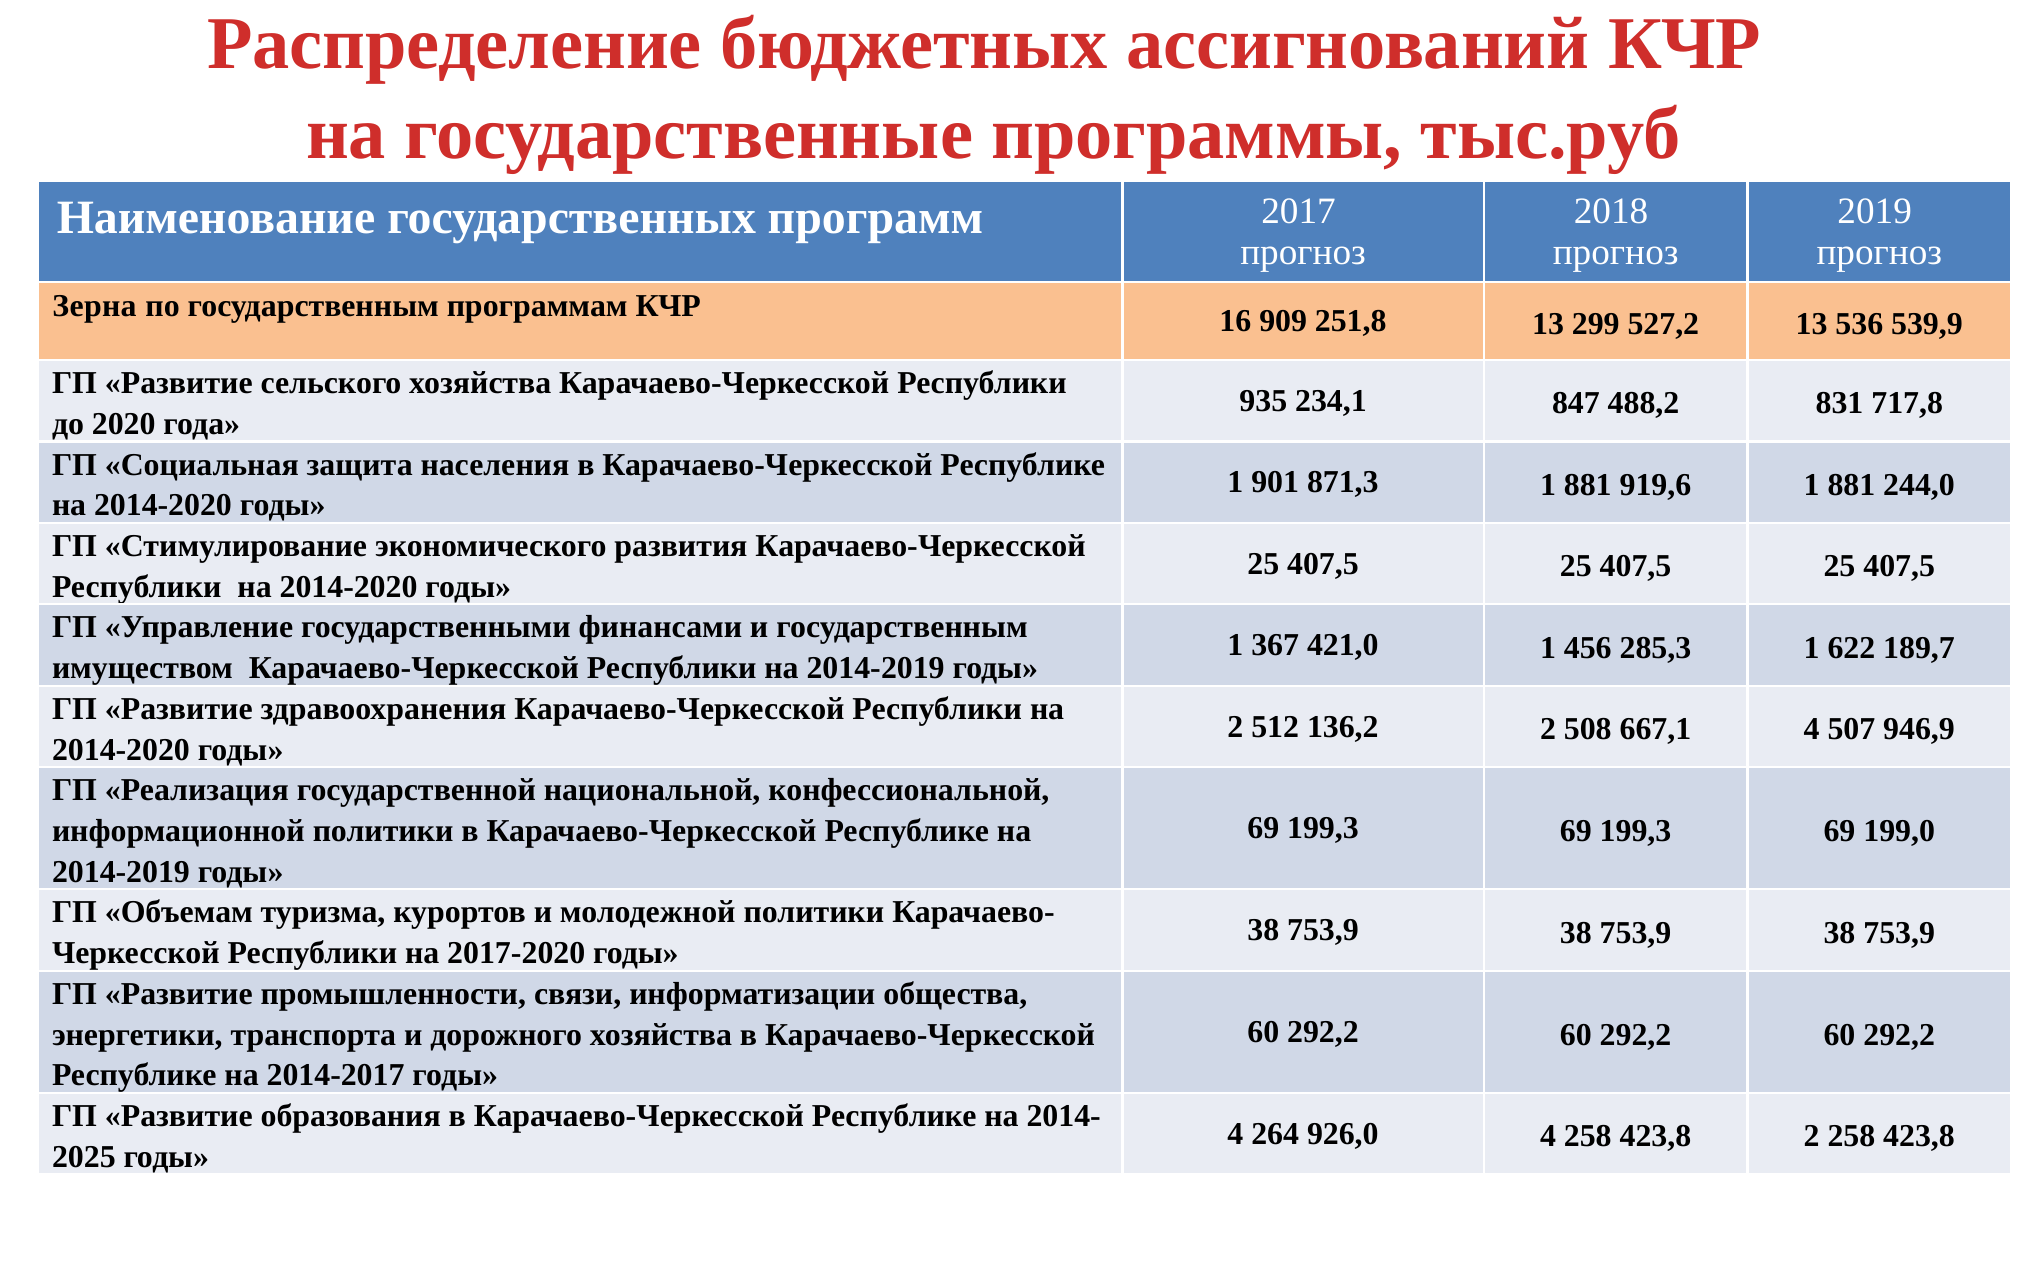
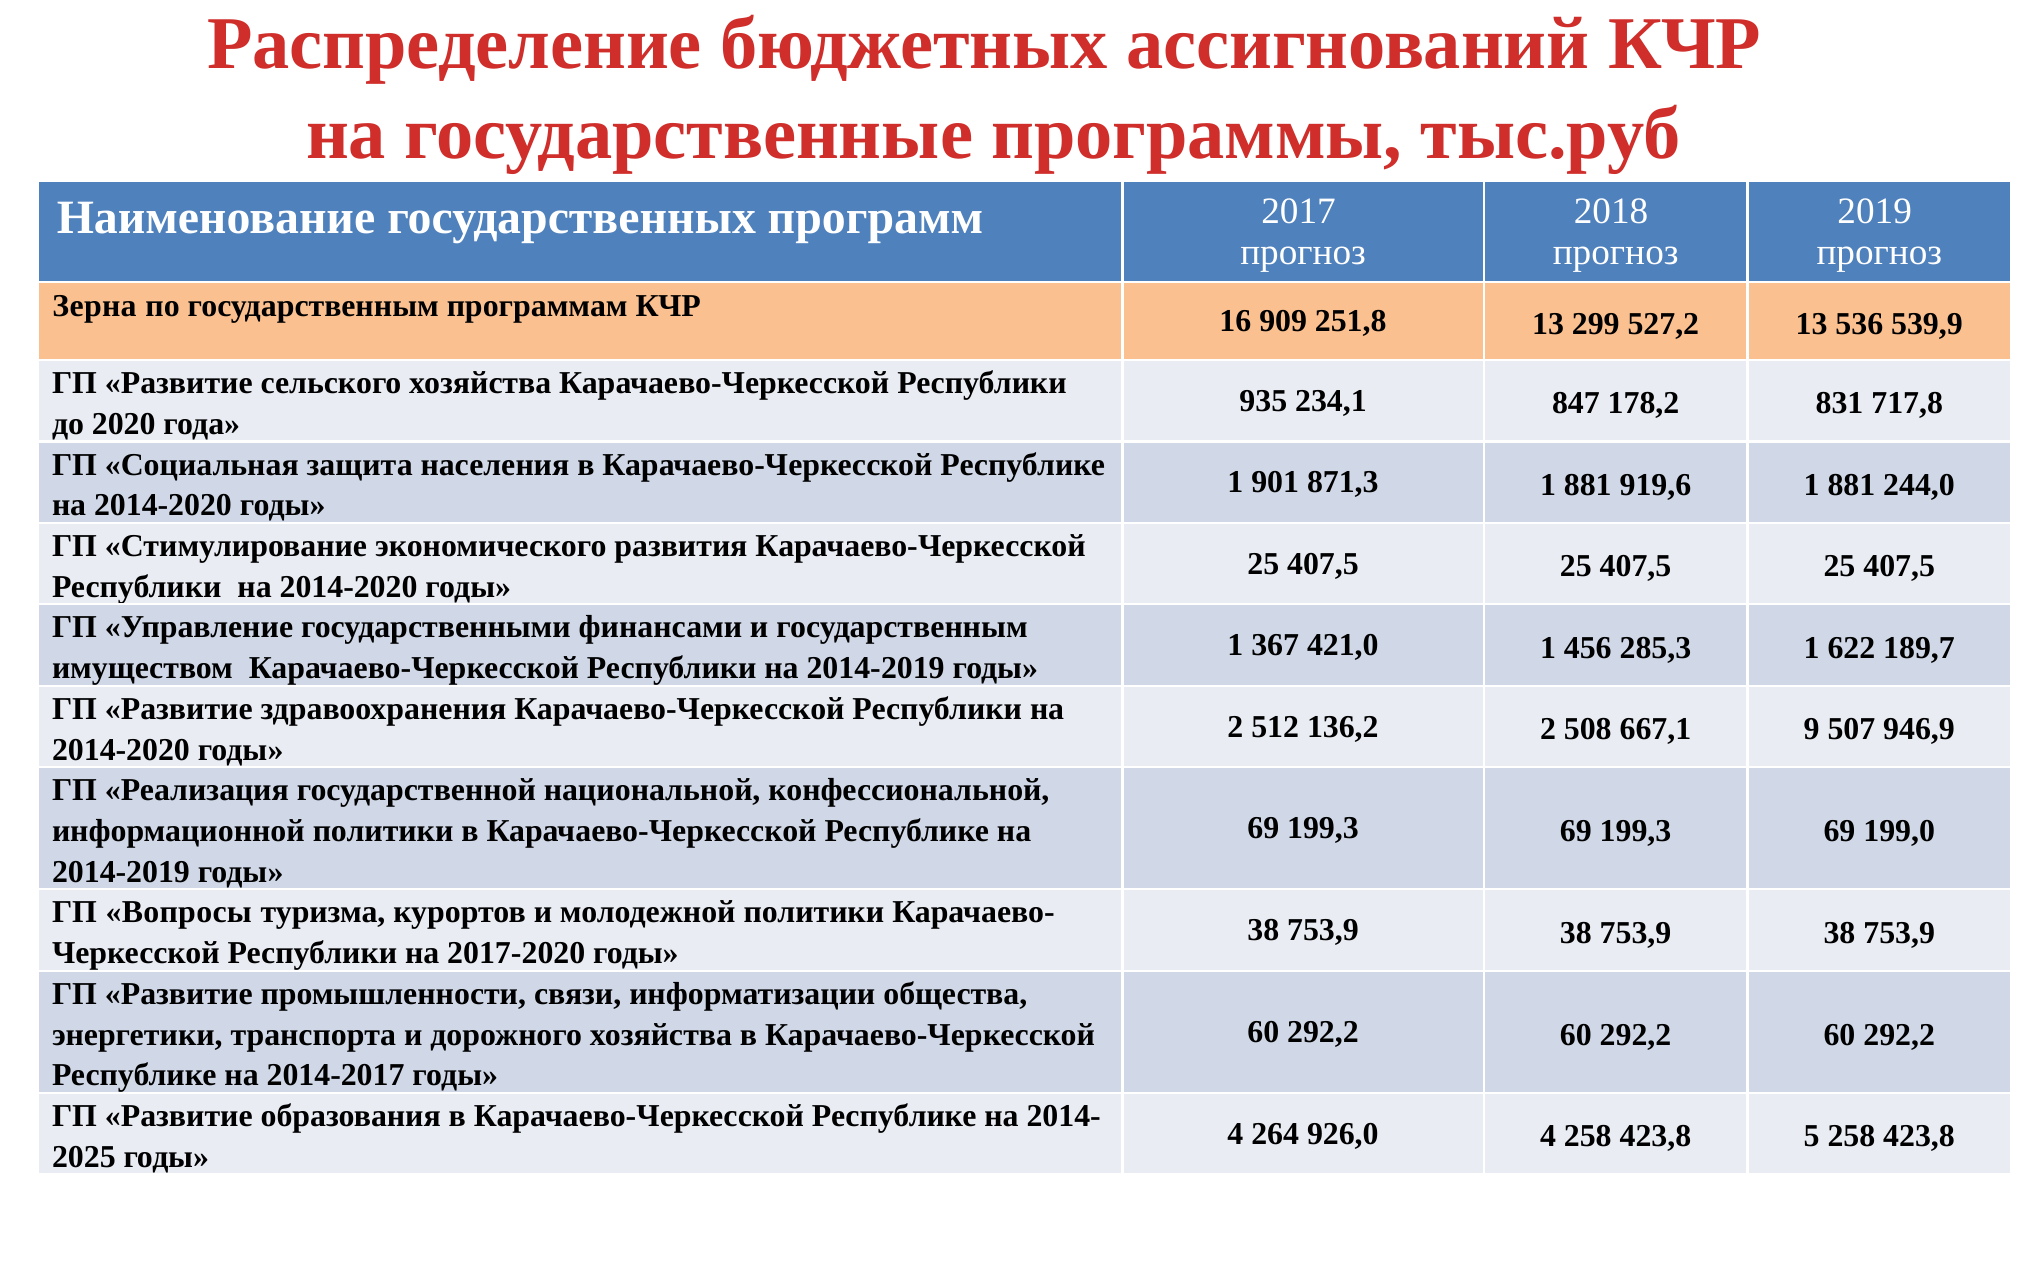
488,2: 488,2 -> 178,2
667,1 4: 4 -> 9
Объемам: Объемам -> Вопросы
423,8 2: 2 -> 5
